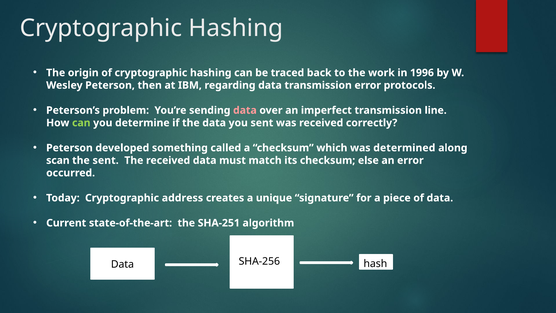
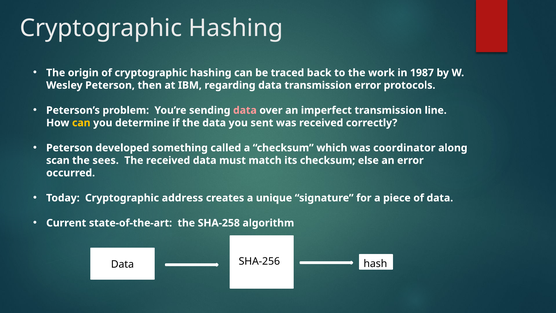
1996: 1996 -> 1987
can at (81, 123) colour: light green -> yellow
determined: determined -> coordinator
the sent: sent -> sees
SHA-251: SHA-251 -> SHA-258
